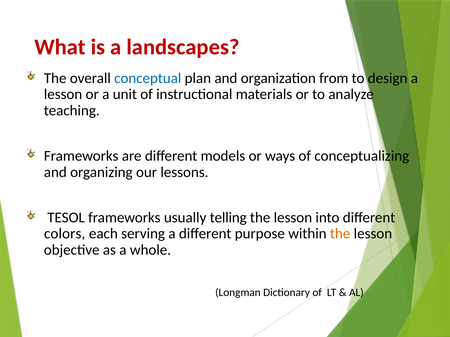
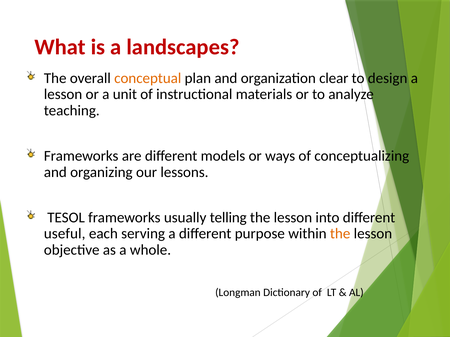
conceptual colour: blue -> orange
from: from -> clear
colors: colors -> useful
